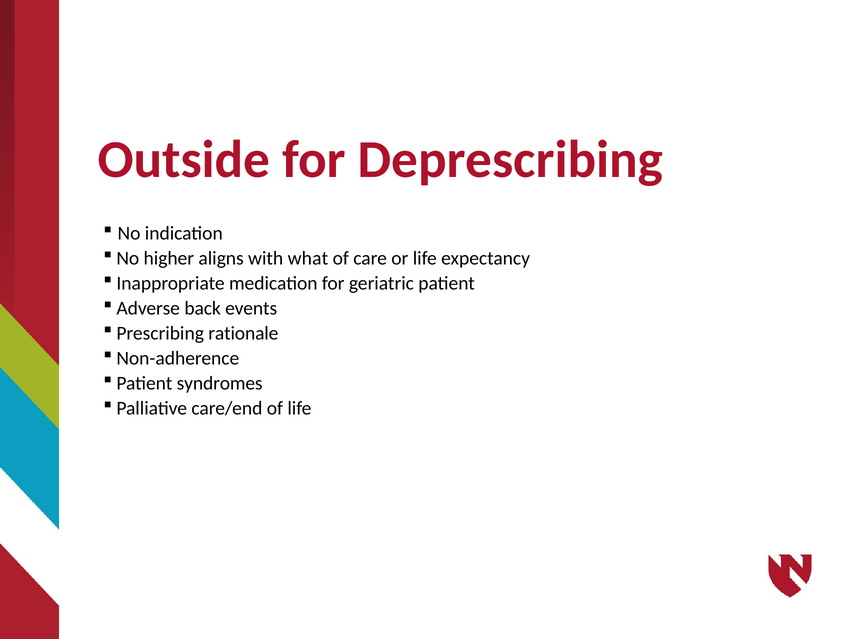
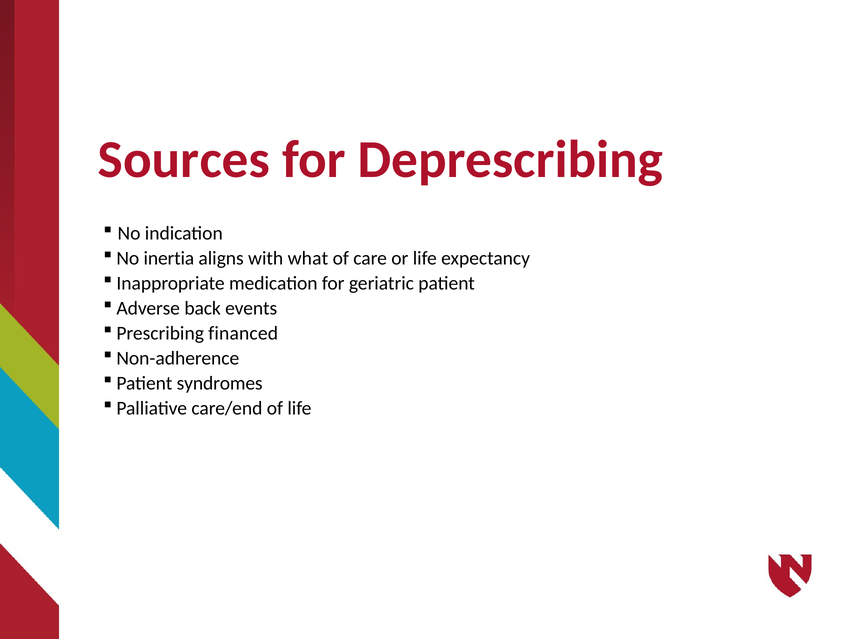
Outside: Outside -> Sources
higher: higher -> inertia
rationale: rationale -> financed
